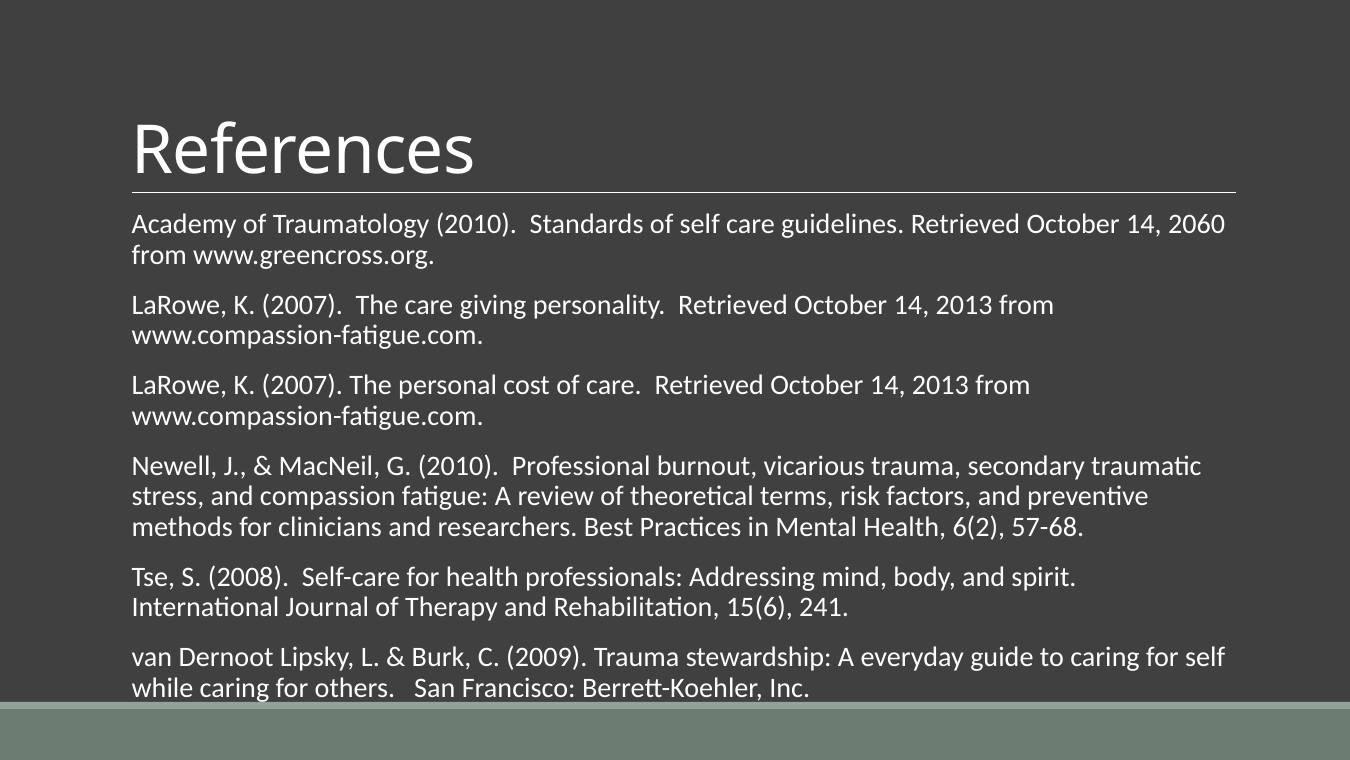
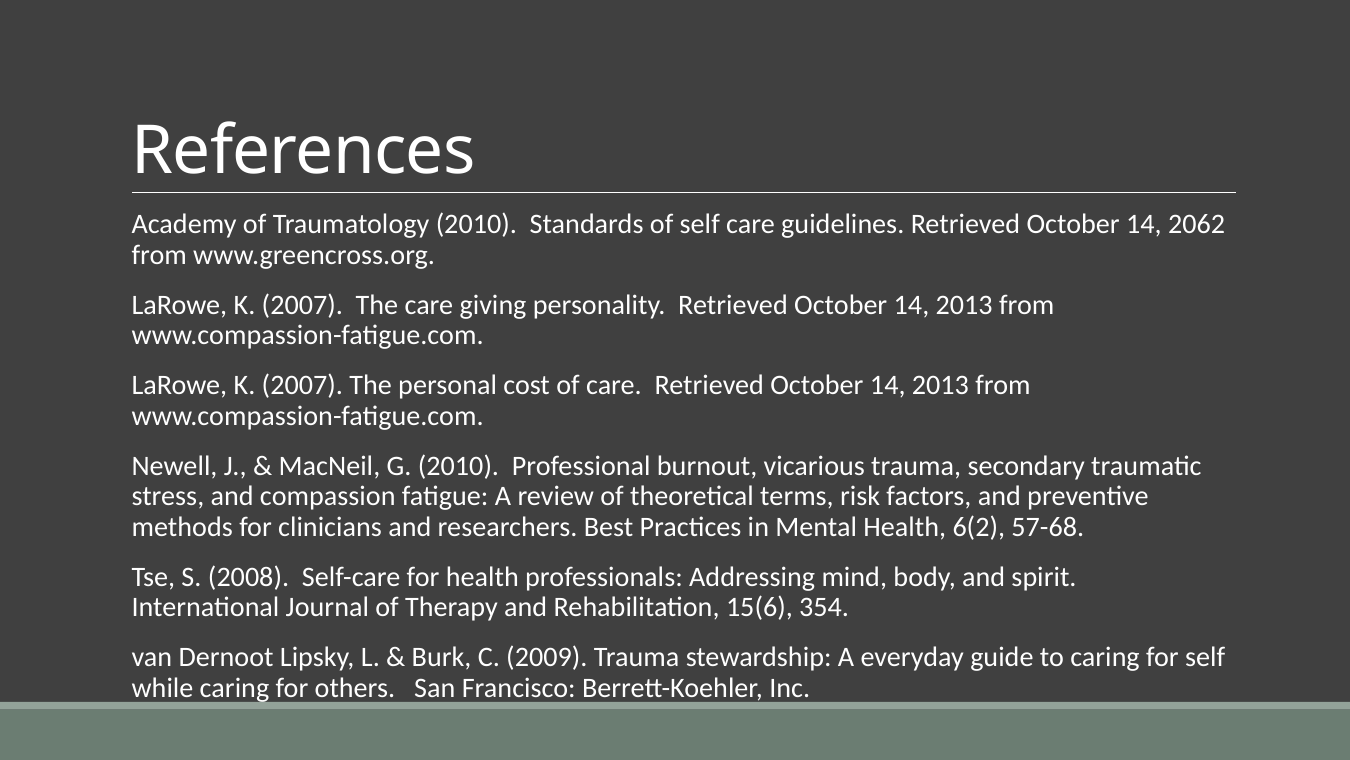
2060: 2060 -> 2062
241: 241 -> 354
